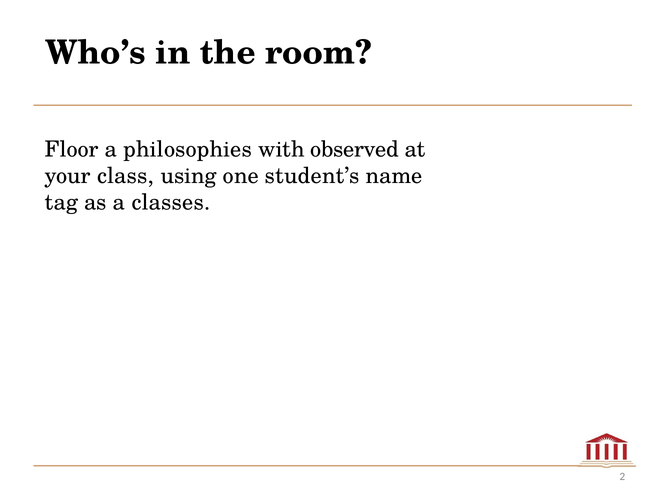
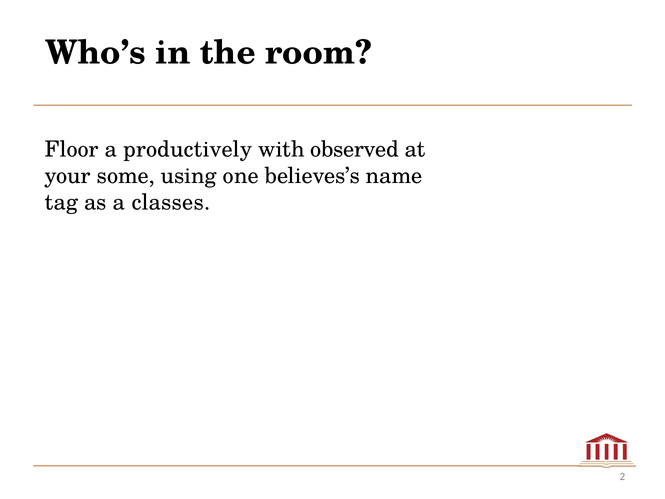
philosophies: philosophies -> productively
class: class -> some
student’s: student’s -> believes’s
